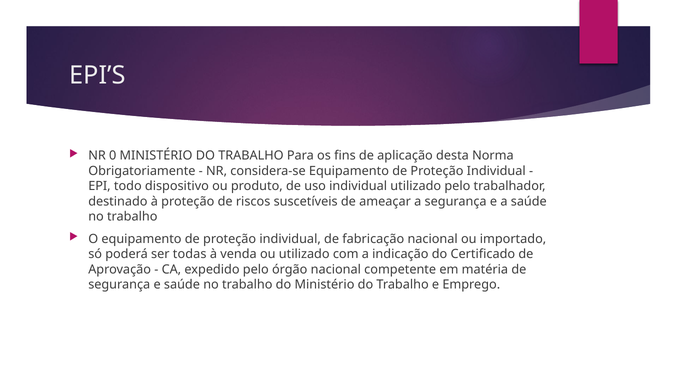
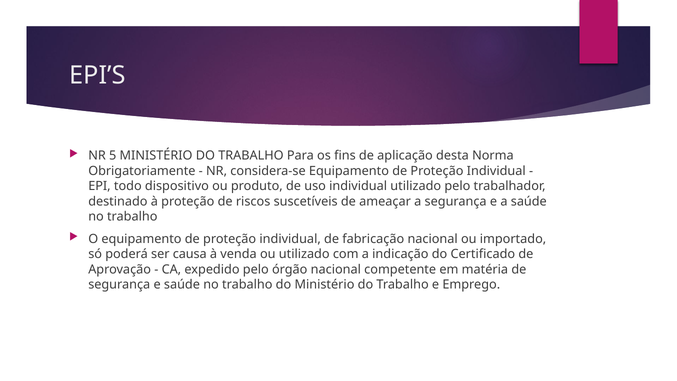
0: 0 -> 5
todas: todas -> causa
